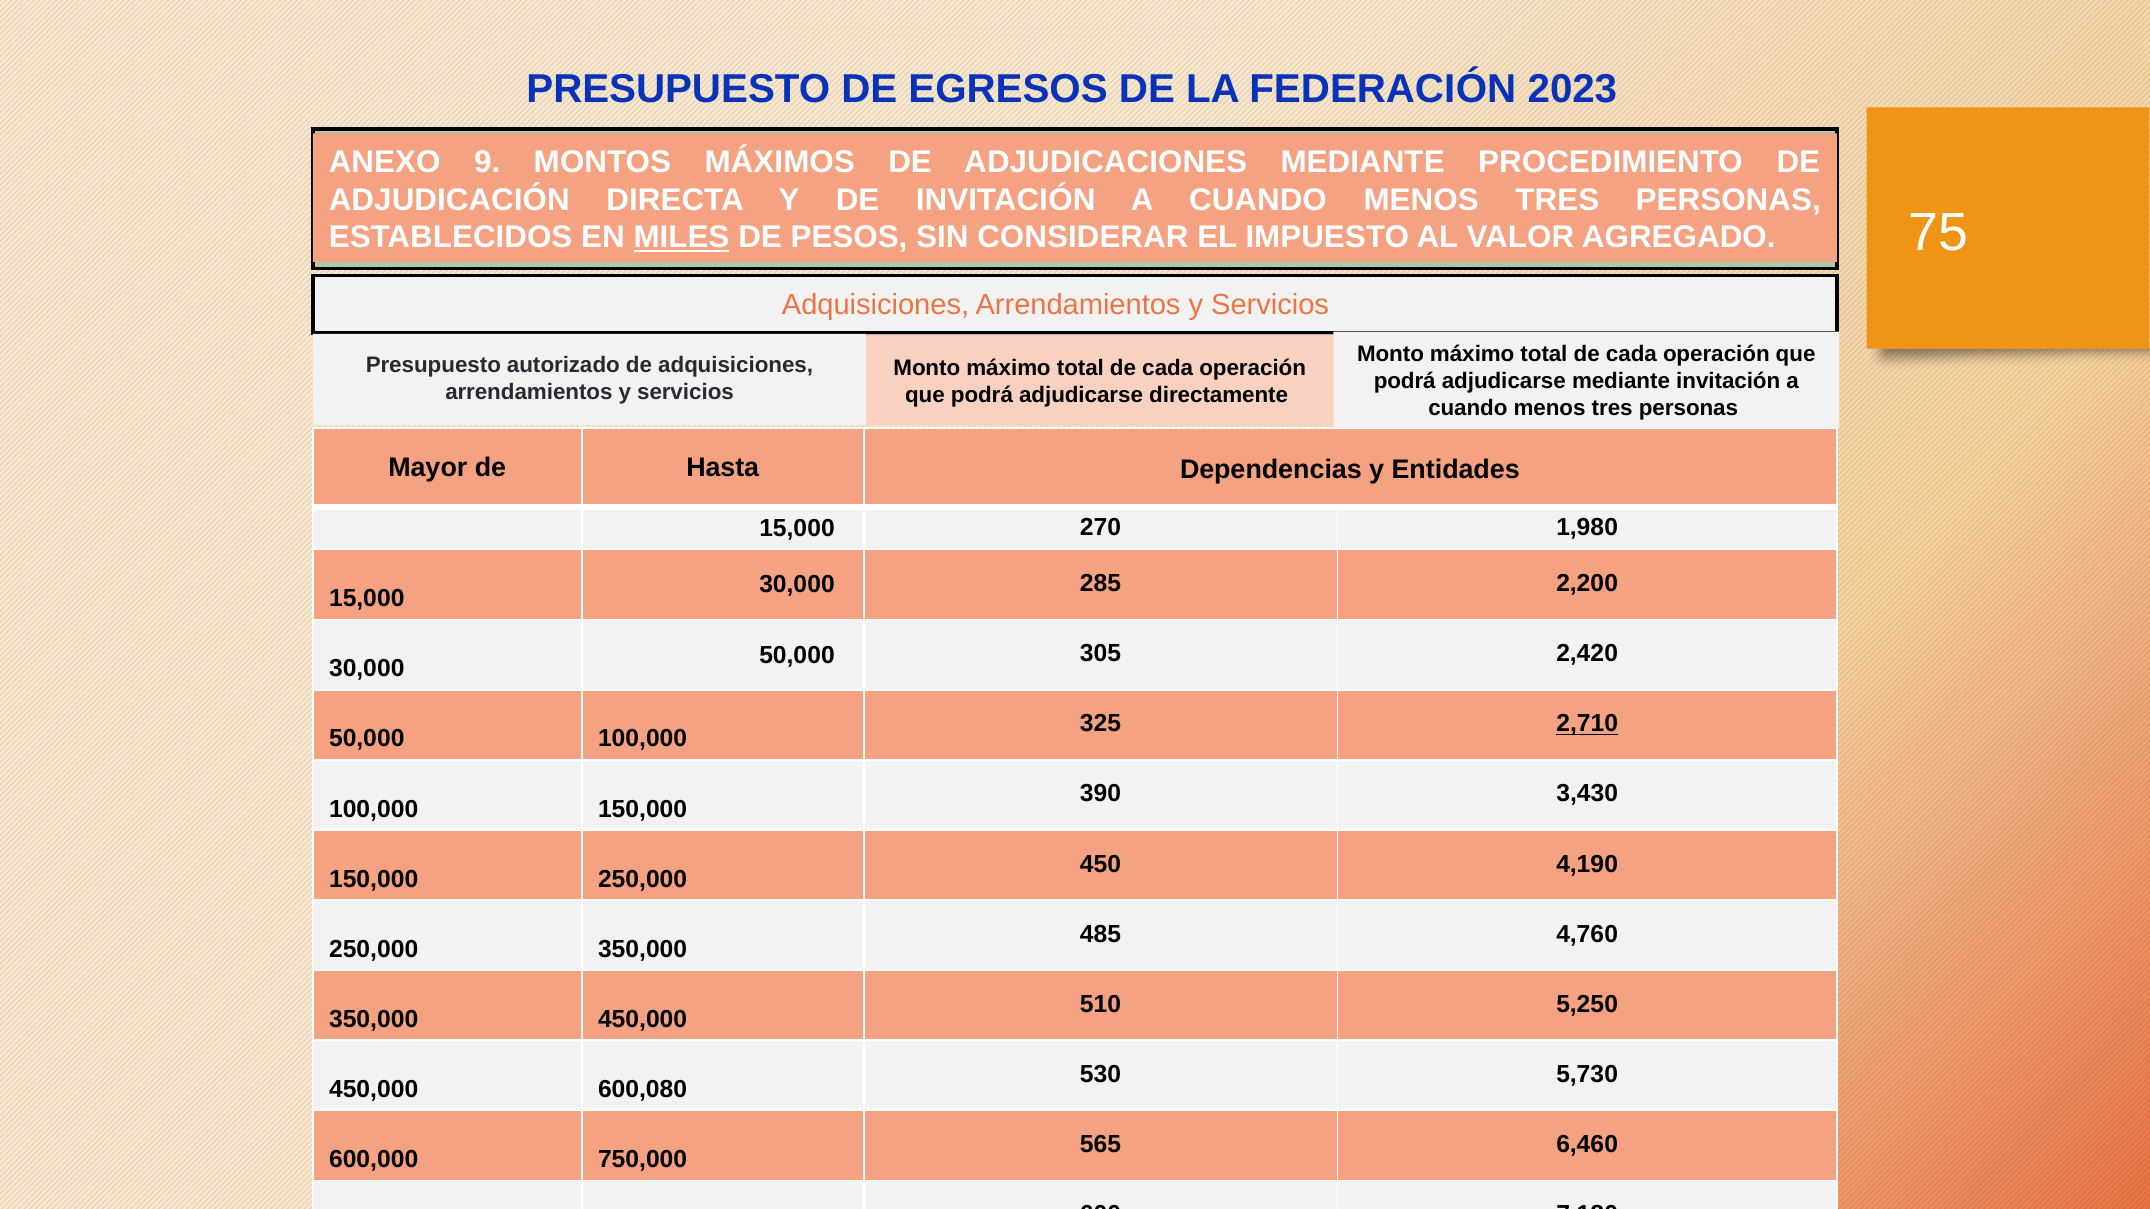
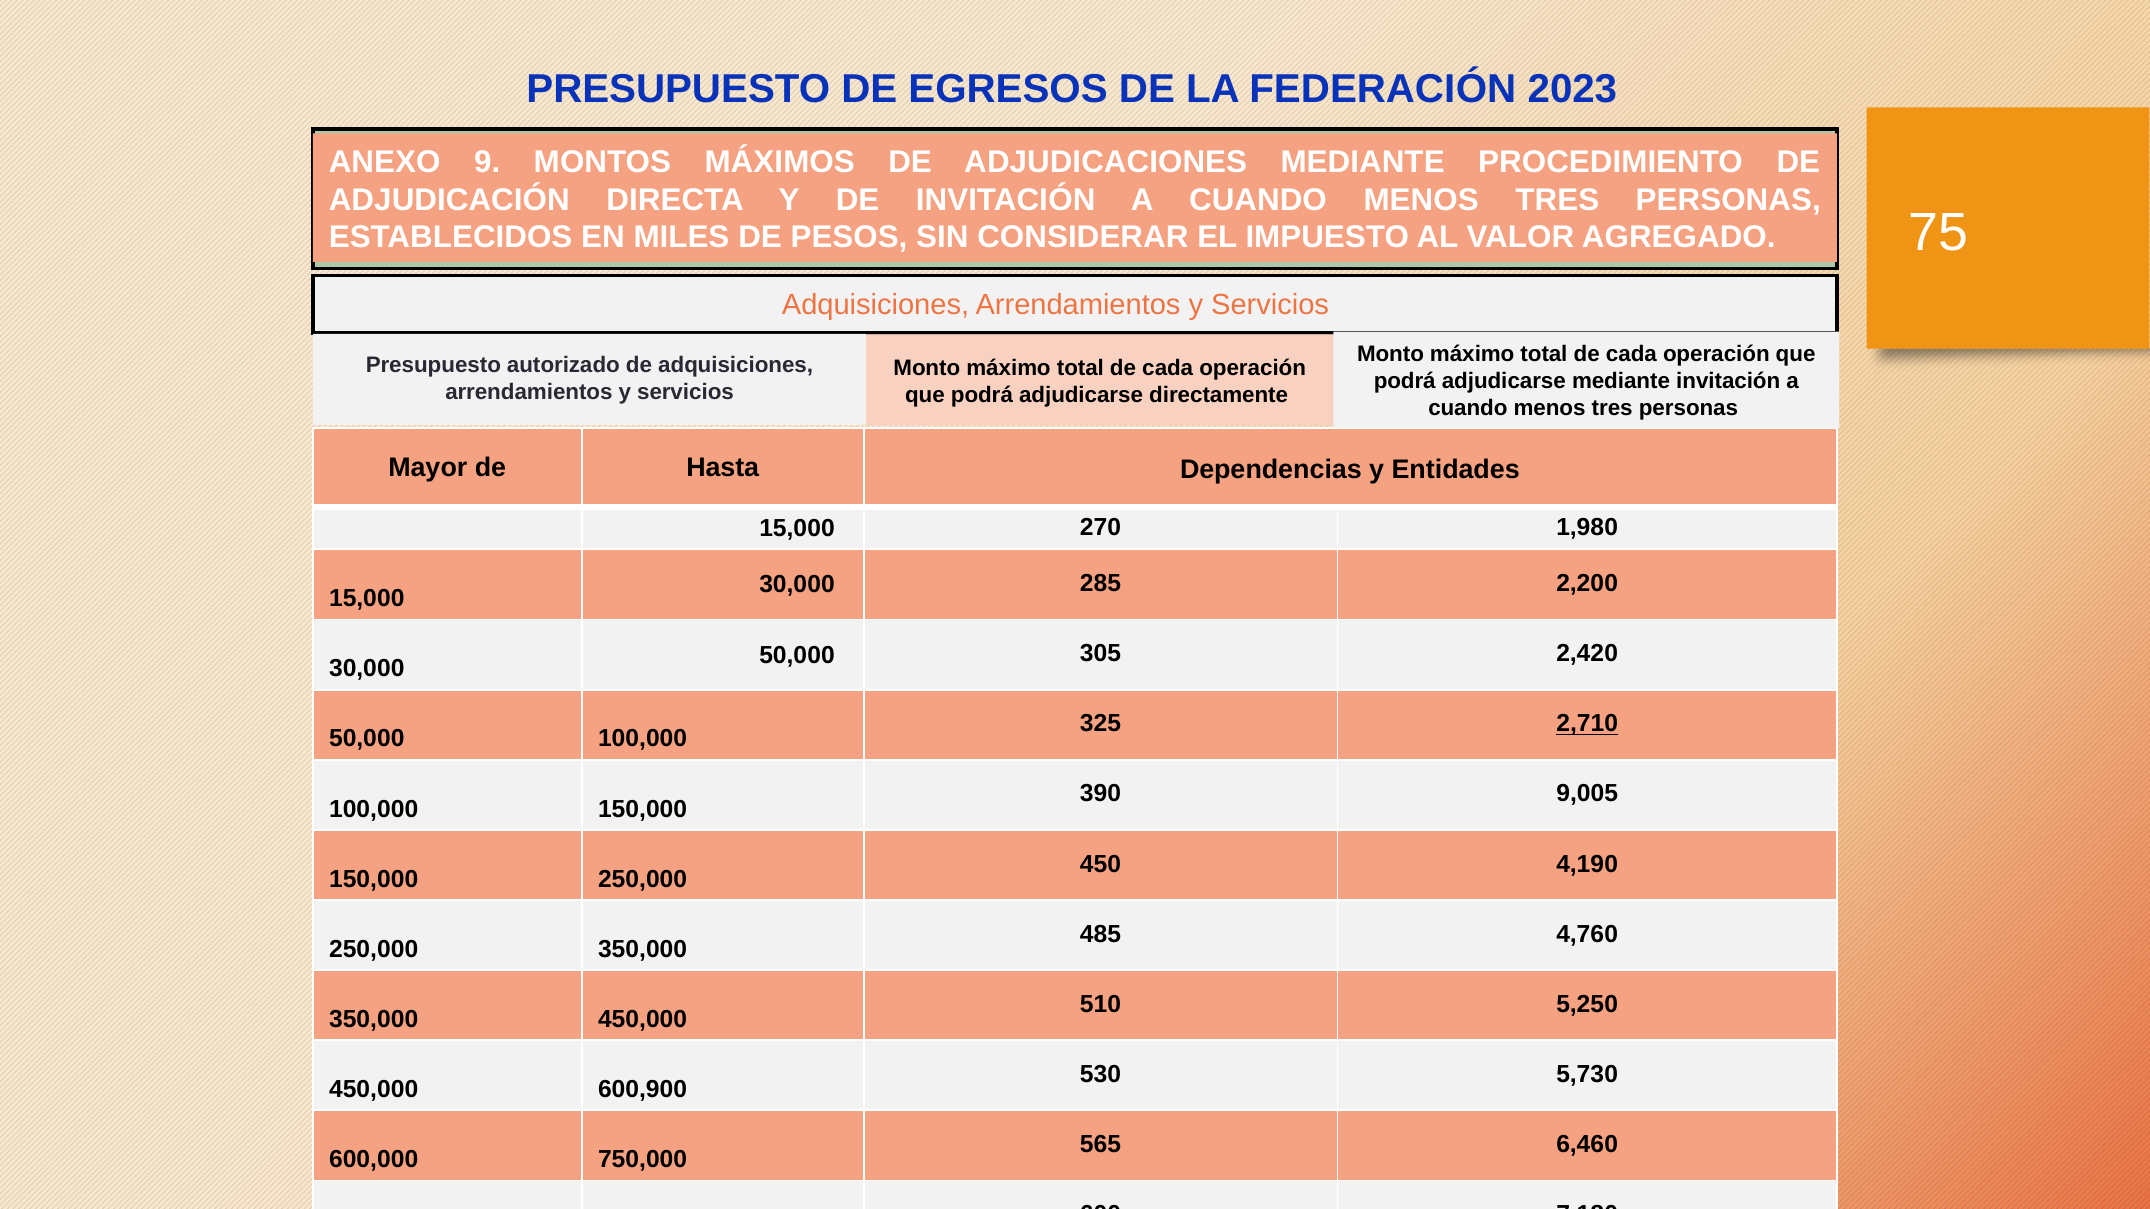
MILES underline: present -> none
3,430: 3,430 -> 9,005
600,080: 600,080 -> 600,900
